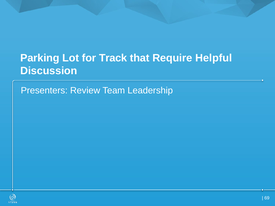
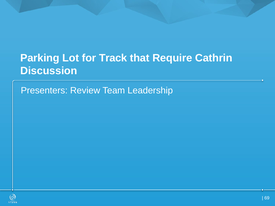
Helpful: Helpful -> Cathrin
